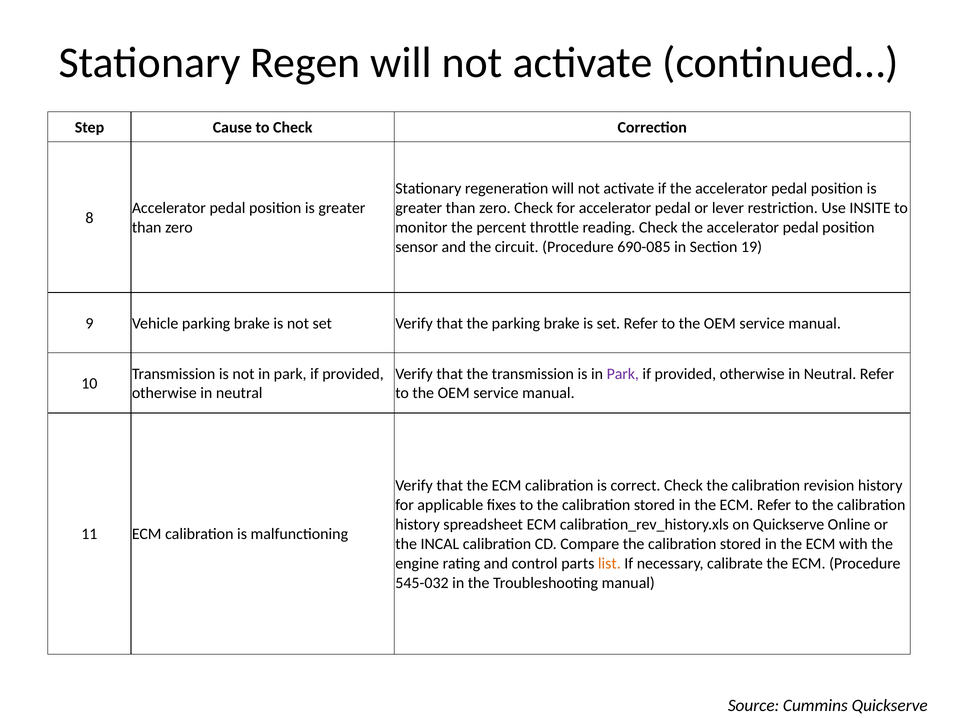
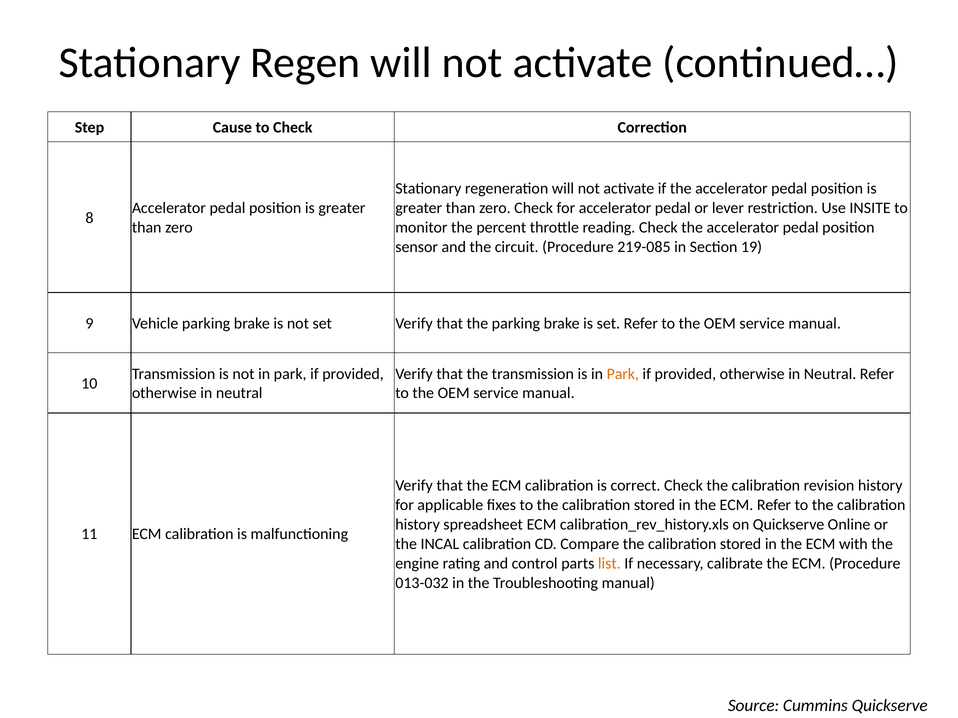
690-085: 690-085 -> 219-085
Park at (623, 374) colour: purple -> orange
545-032: 545-032 -> 013-032
